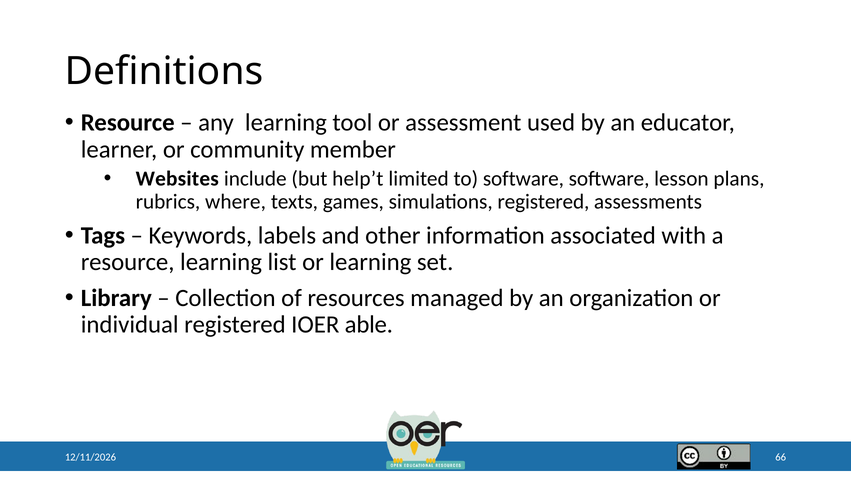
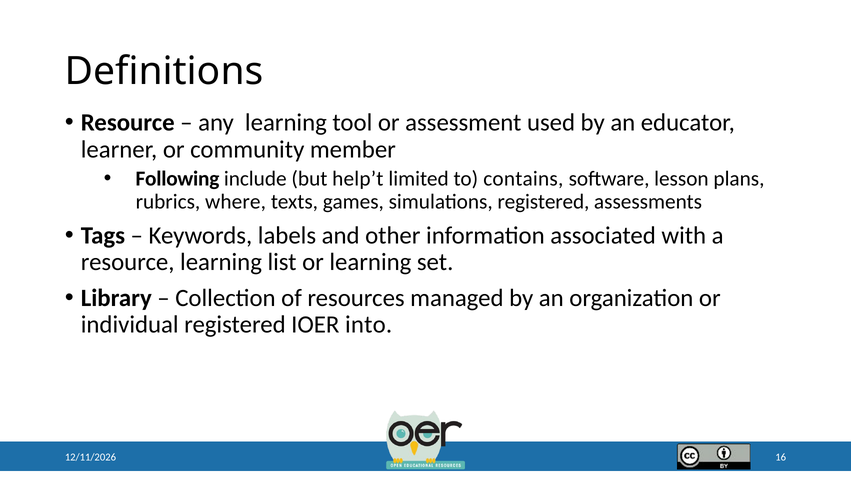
Websites: Websites -> Following
to software: software -> contains
able: able -> into
66: 66 -> 16
